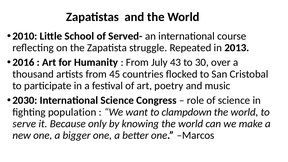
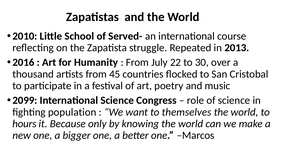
43: 43 -> 22
2030: 2030 -> 2099
clampdown: clampdown -> themselves
serve: serve -> hours
